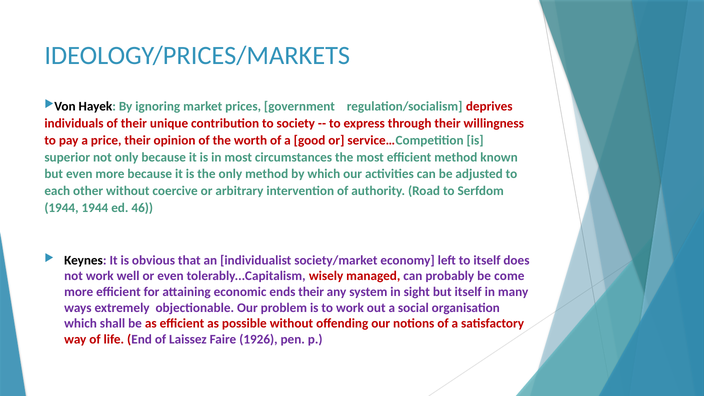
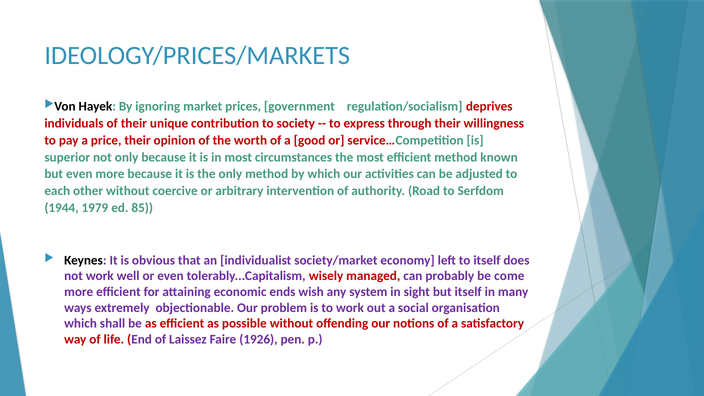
1944 1944: 1944 -> 1979
46: 46 -> 85
ends their: their -> wish
